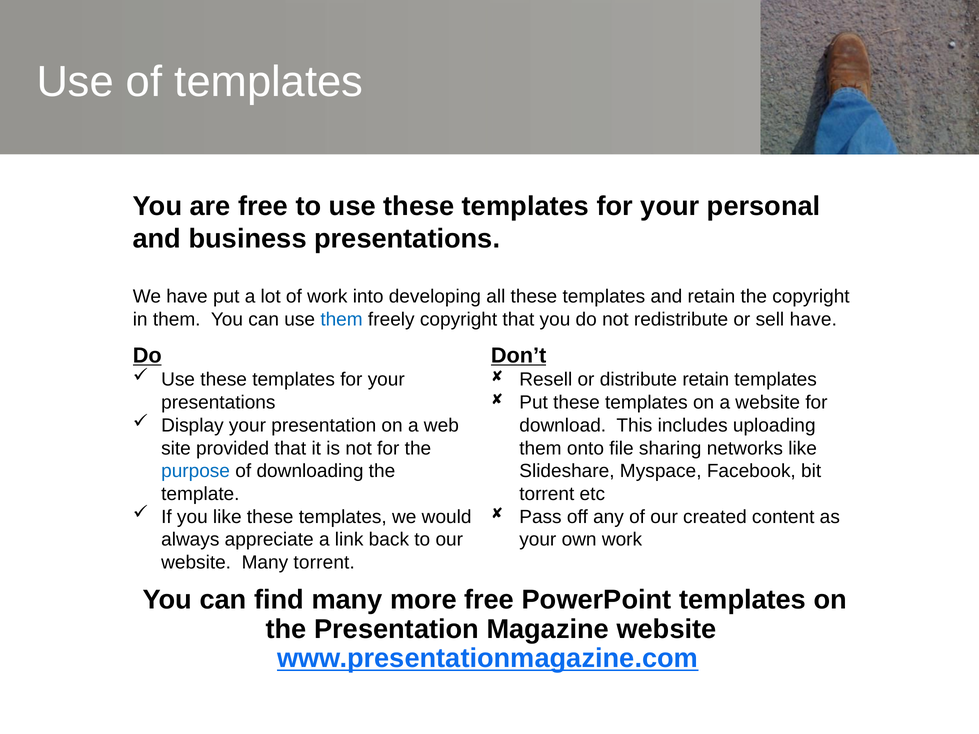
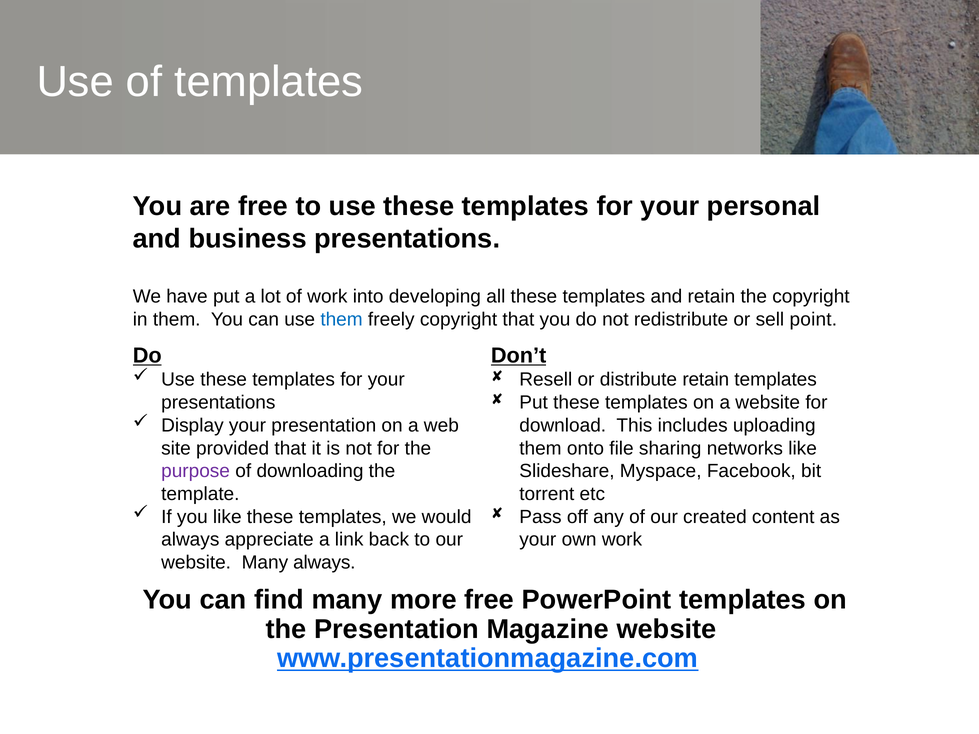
sell have: have -> point
purpose colour: blue -> purple
Many torrent: torrent -> always
